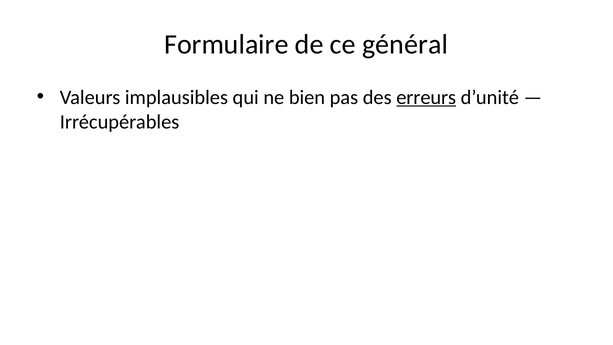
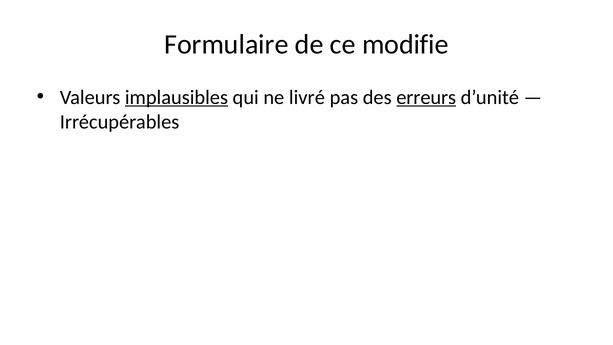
général: général -> modifie
implausibles underline: none -> present
bien: bien -> livré
